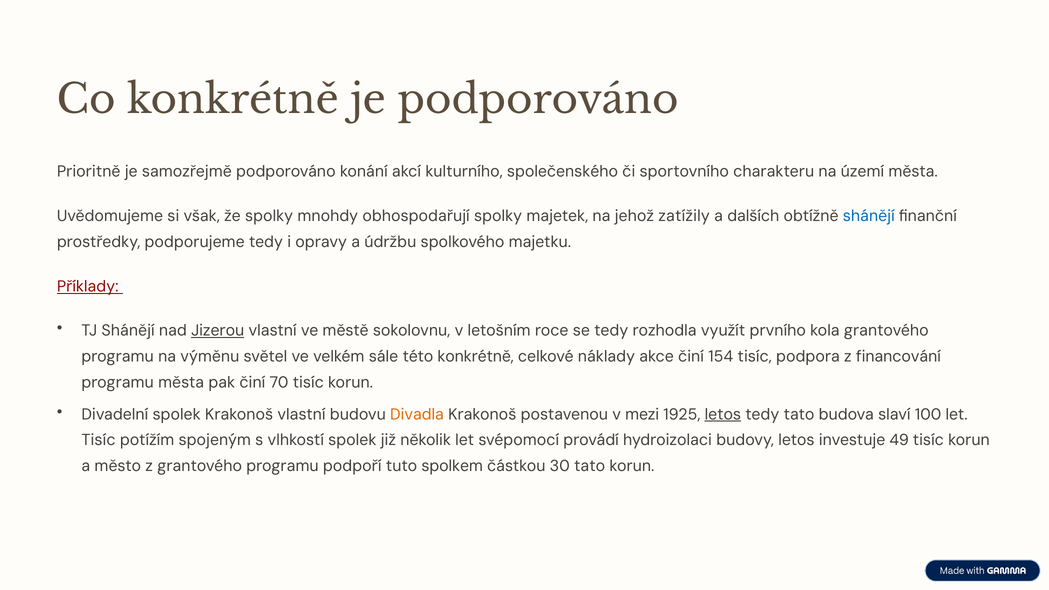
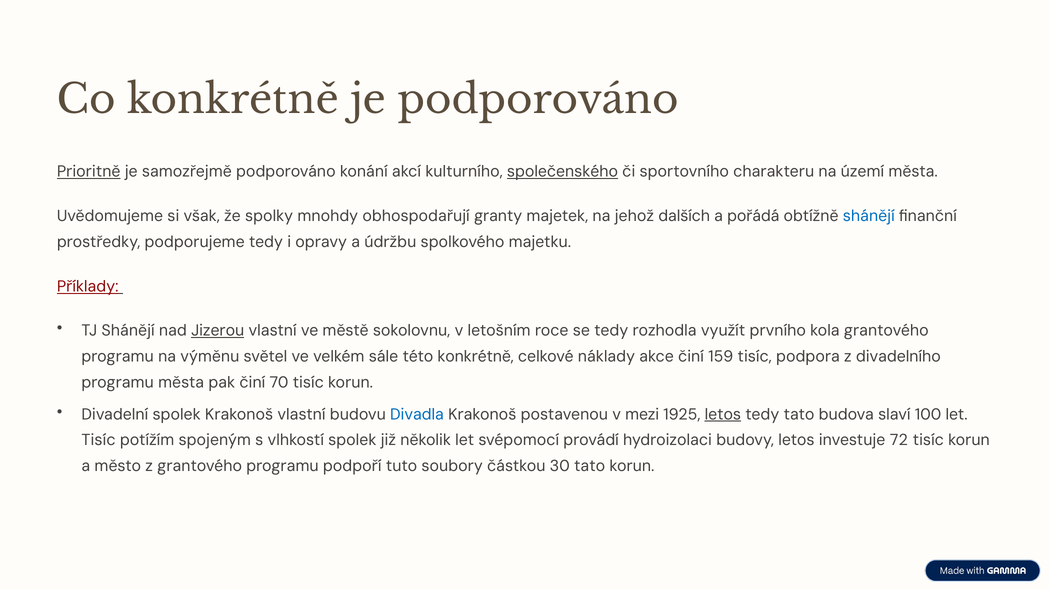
Prioritně underline: none -> present
společenského underline: none -> present
obhospodařují spolky: spolky -> granty
zatížily: zatížily -> dalších
dalších: dalších -> pořádá
154: 154 -> 159
financování: financování -> divadelního
Divadla colour: orange -> blue
49: 49 -> 72
spolkem: spolkem -> soubory
